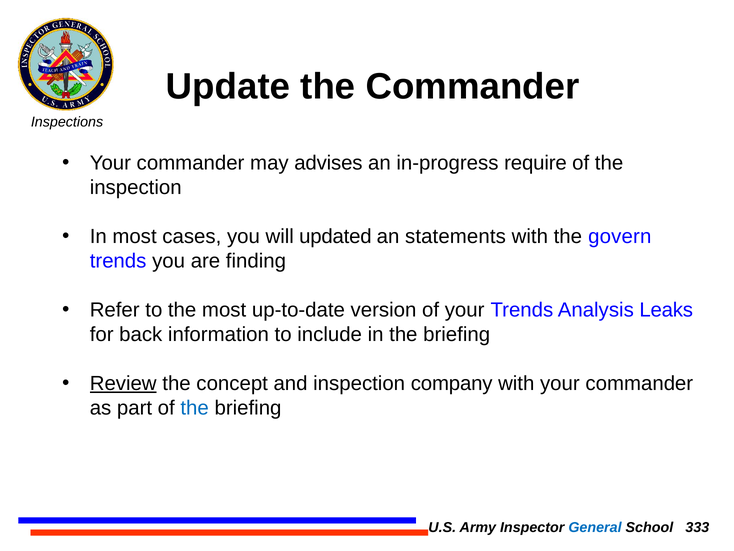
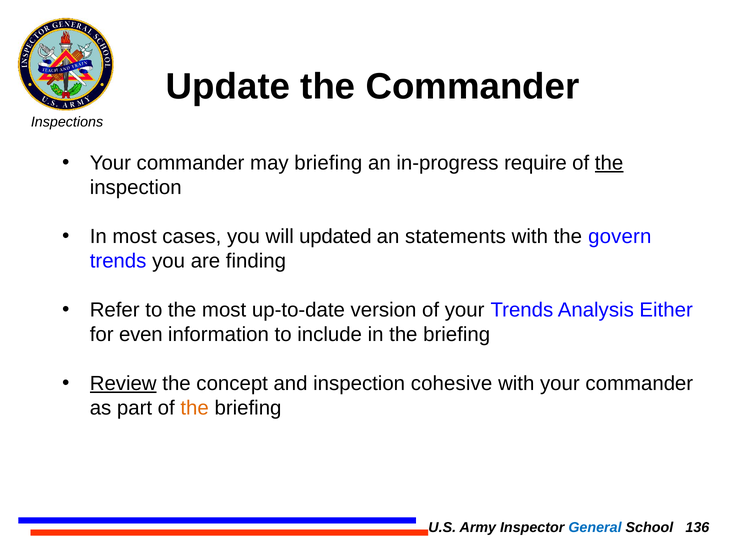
may advises: advises -> briefing
the at (609, 163) underline: none -> present
Leaks: Leaks -> Either
back: back -> even
company: company -> cohesive
the at (195, 408) colour: blue -> orange
333: 333 -> 136
